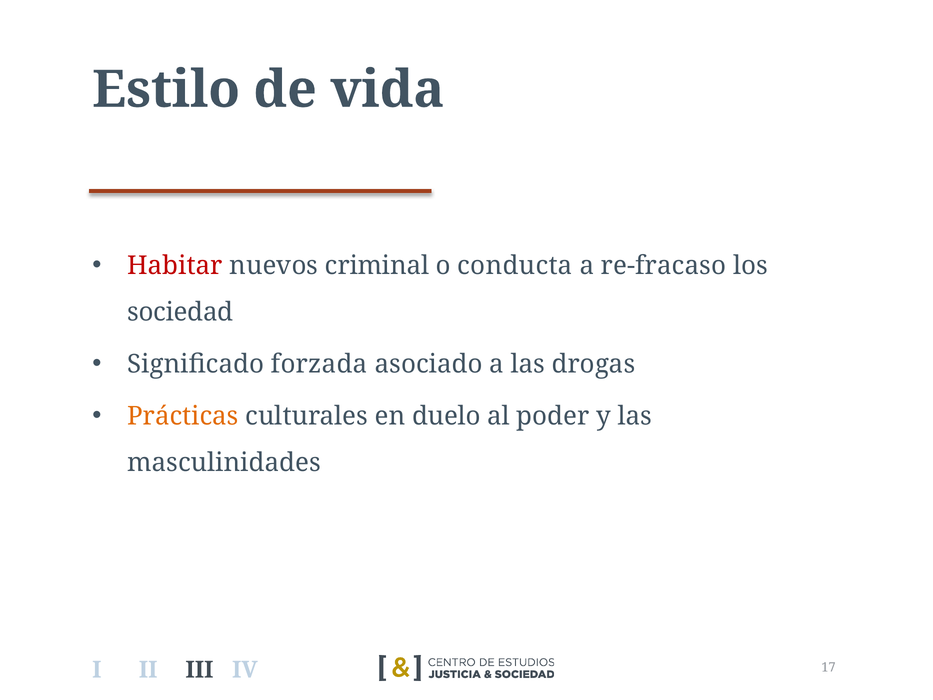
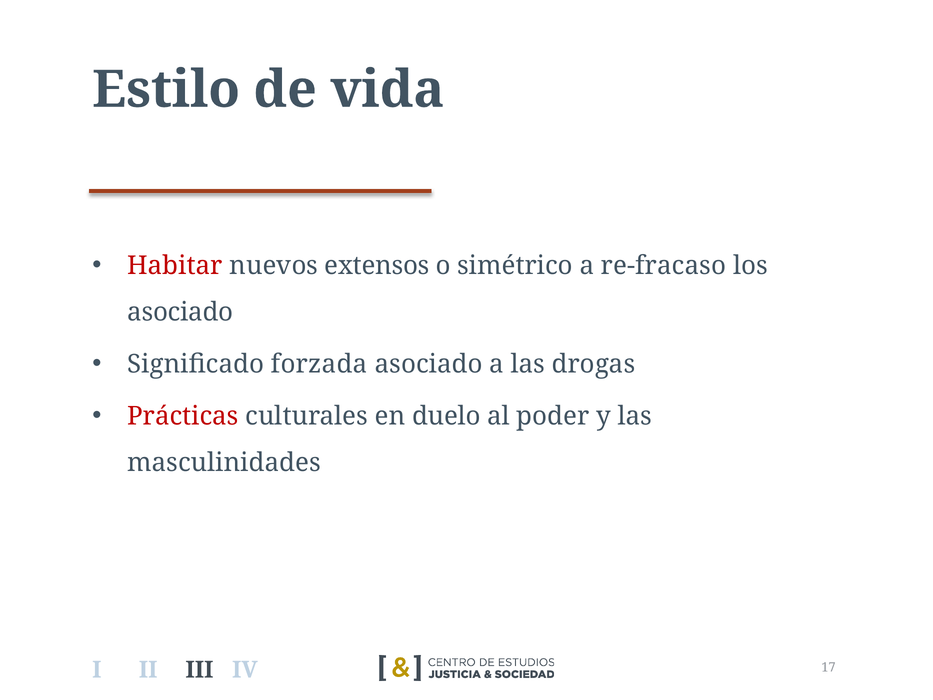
criminal: criminal -> extensos
conducta: conducta -> simétrico
sociedad at (180, 312): sociedad -> asociado
Prácticas colour: orange -> red
